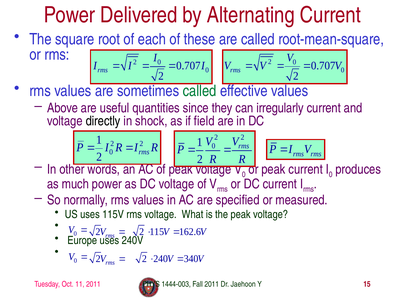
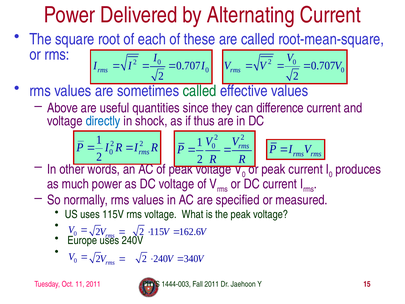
irregularly: irregularly -> difference
directly colour: black -> blue
field: field -> thus
